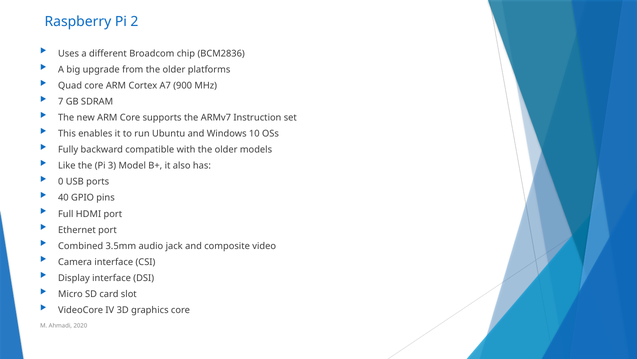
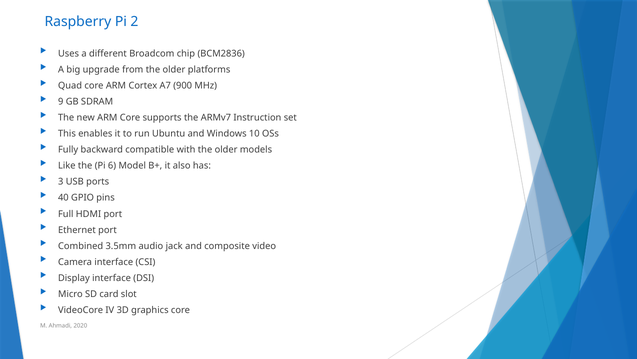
7: 7 -> 9
3: 3 -> 6
0: 0 -> 3
